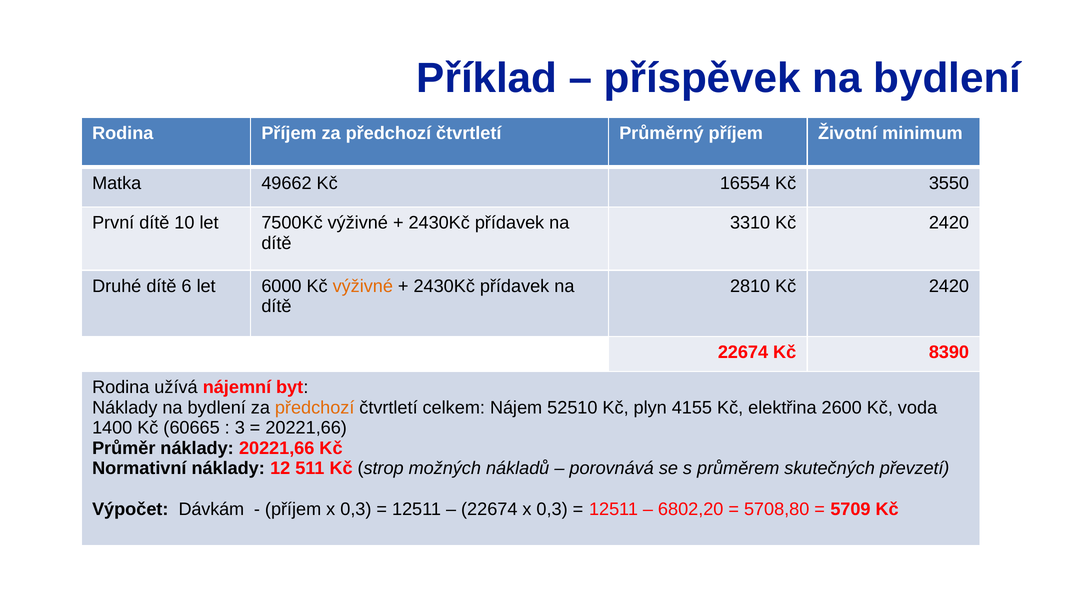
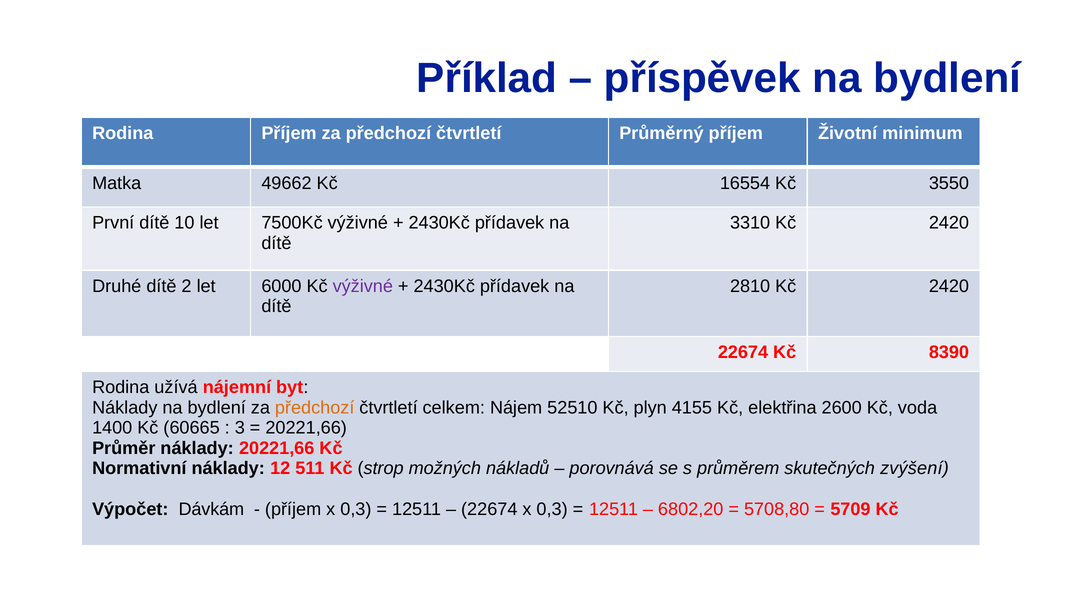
6: 6 -> 2
výživné at (363, 286) colour: orange -> purple
převzetí: převzetí -> zvýšení
